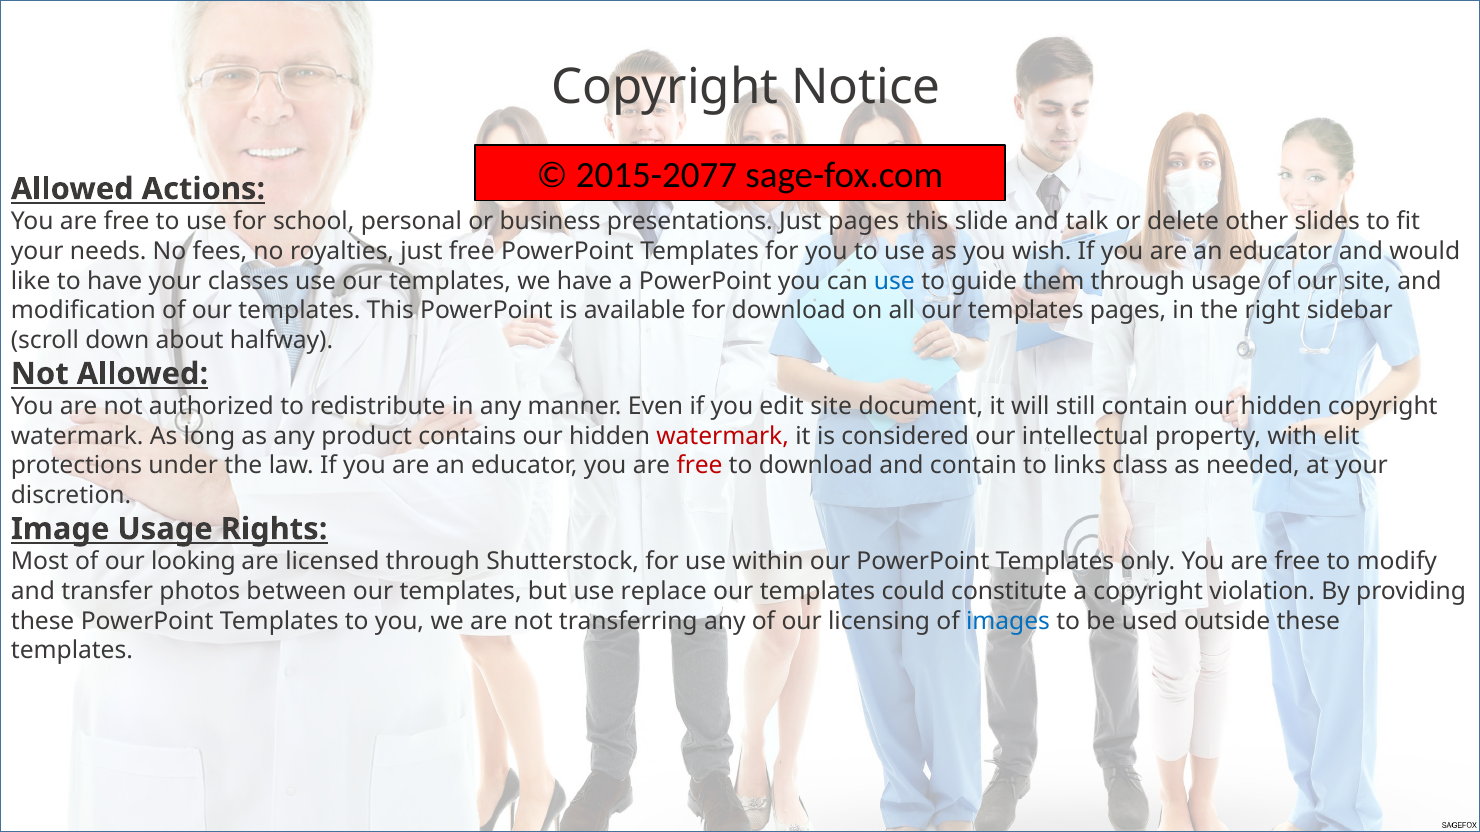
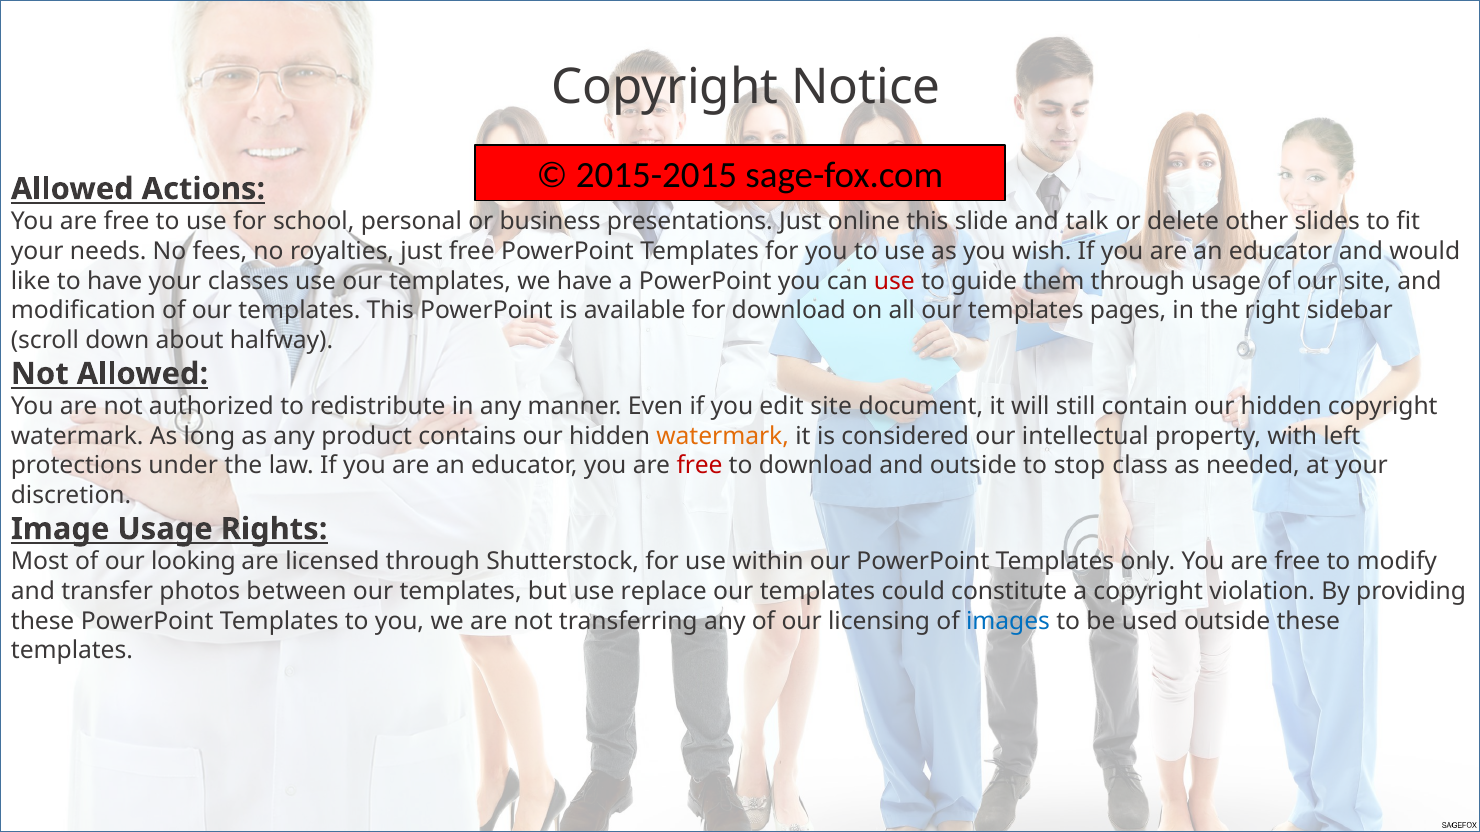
2015-2077: 2015-2077 -> 2015-2015
Just pages: pages -> online
use at (894, 281) colour: blue -> red
watermark at (723, 436) colour: red -> orange
elit: elit -> left
and contain: contain -> outside
links: links -> stop
